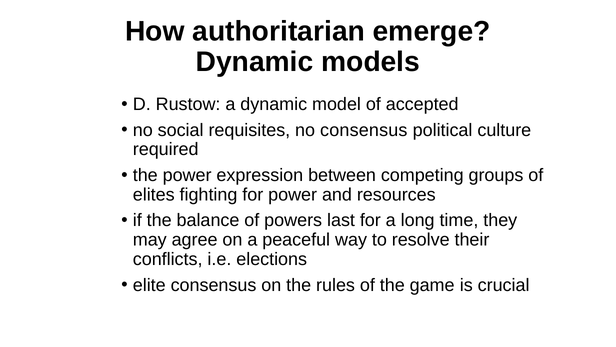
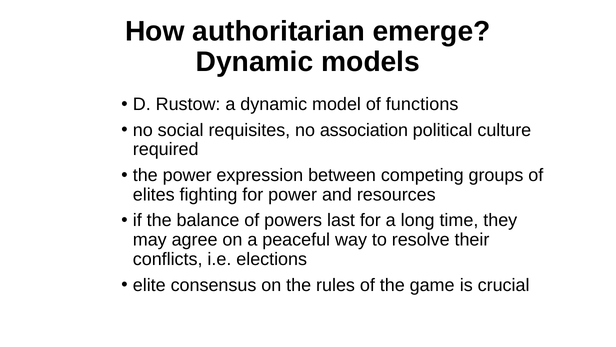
accepted: accepted -> functions
no consensus: consensus -> association
